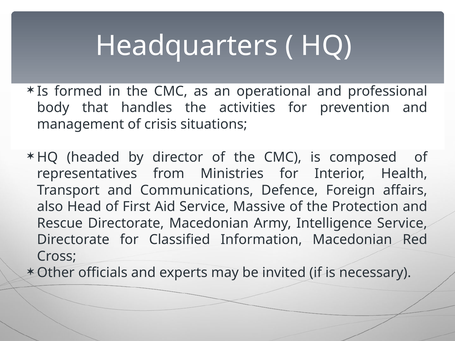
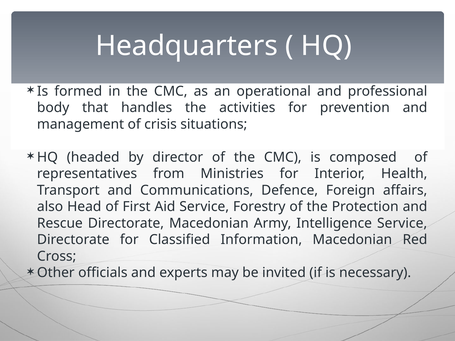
Massive: Massive -> Forestry
